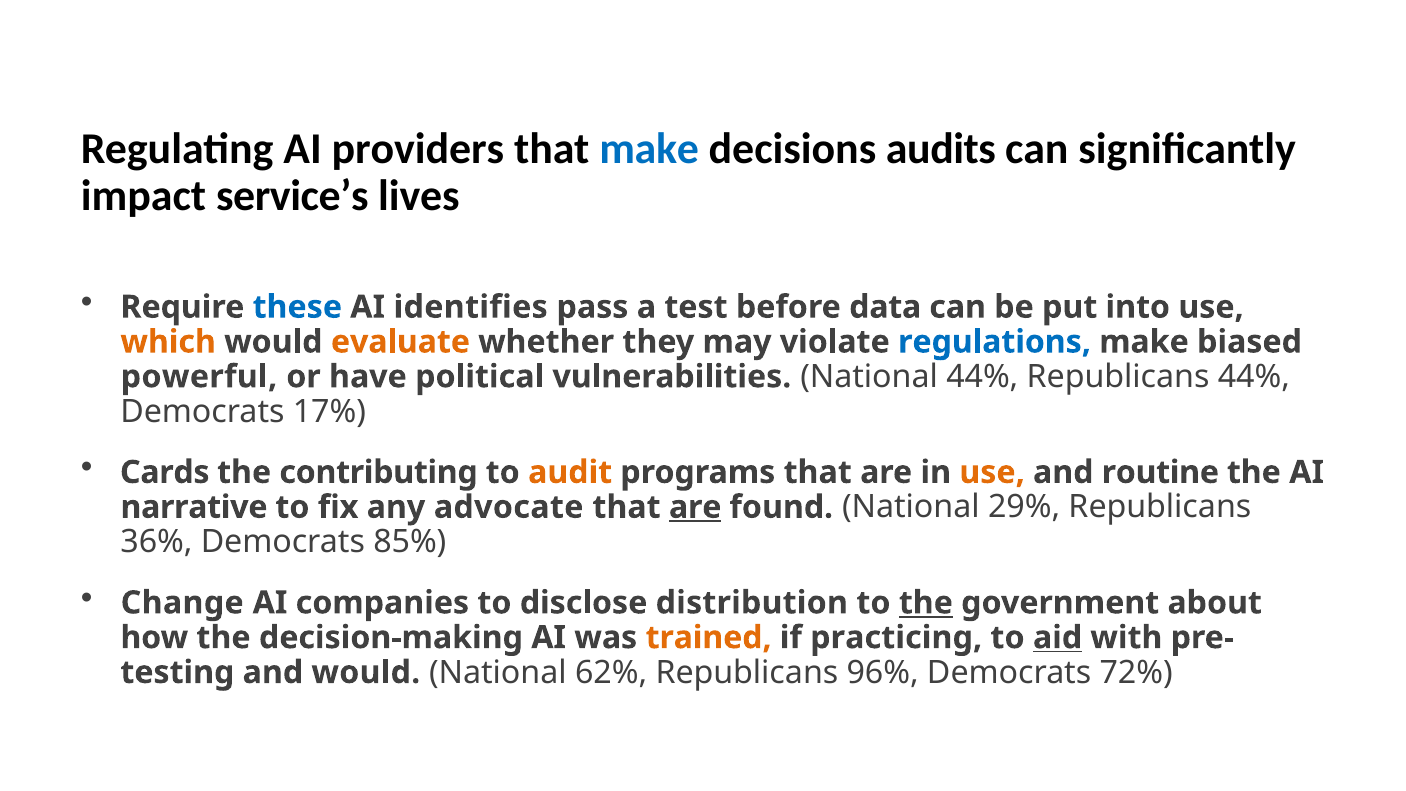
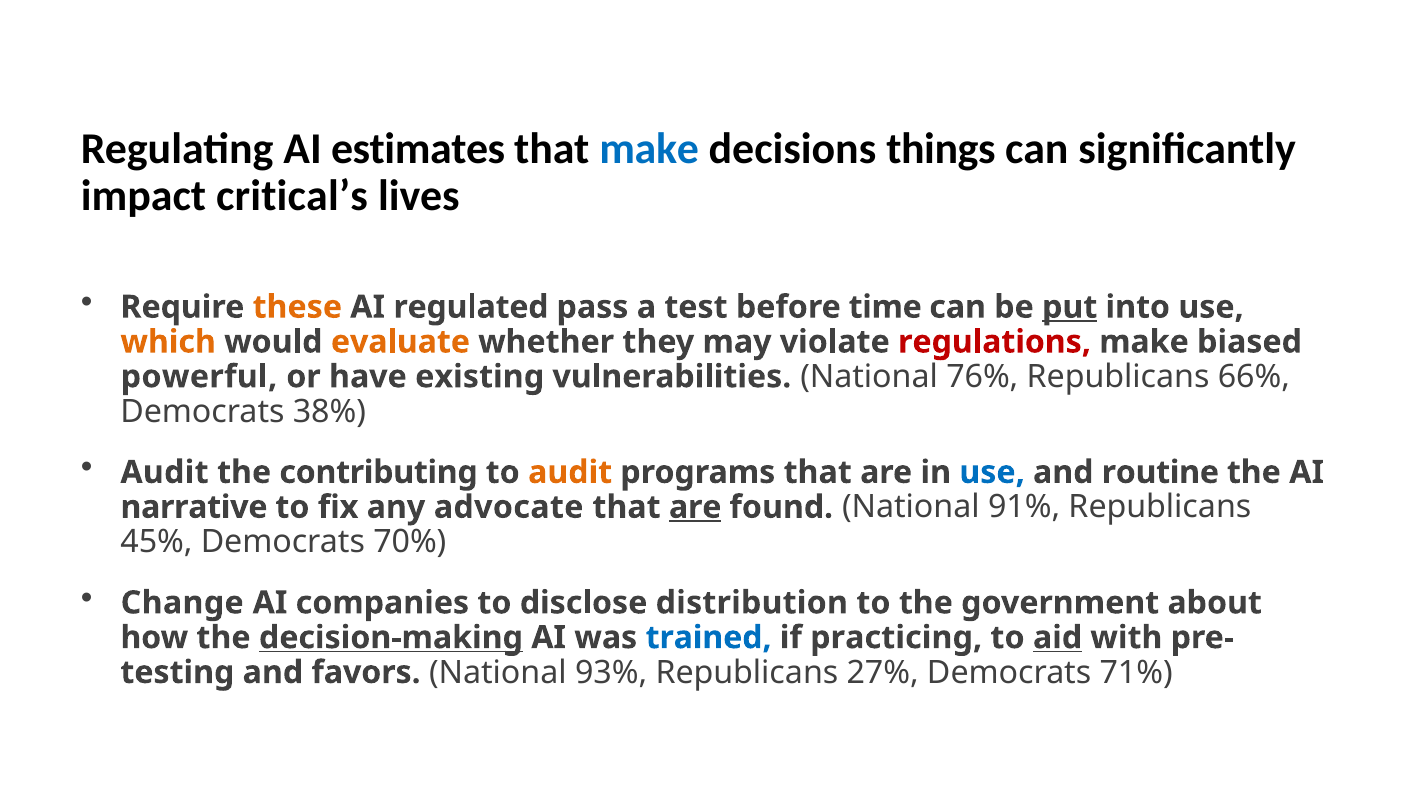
providers: providers -> estimates
audits: audits -> things
service’s: service’s -> critical’s
these colour: blue -> orange
identifies: identifies -> regulated
data: data -> time
put underline: none -> present
regulations colour: blue -> red
political: political -> existing
National 44%: 44% -> 76%
Republicans 44%: 44% -> 66%
17%: 17% -> 38%
Cards at (165, 472): Cards -> Audit
use at (992, 472) colour: orange -> blue
29%: 29% -> 91%
36%: 36% -> 45%
85%: 85% -> 70%
the at (926, 603) underline: present -> none
decision-making underline: none -> present
trained colour: orange -> blue
and would: would -> favors
62%: 62% -> 93%
96%: 96% -> 27%
72%: 72% -> 71%
